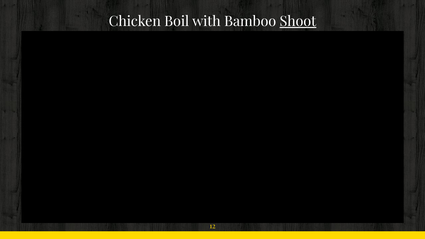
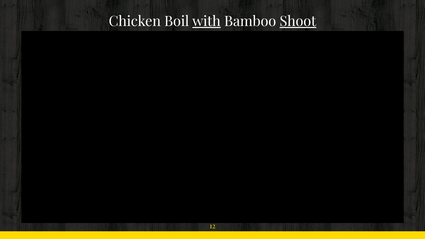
with underline: none -> present
